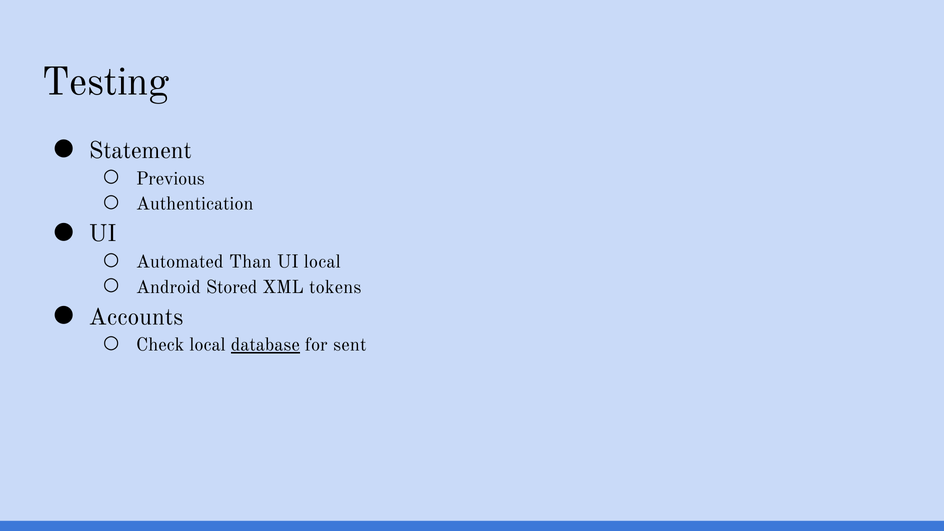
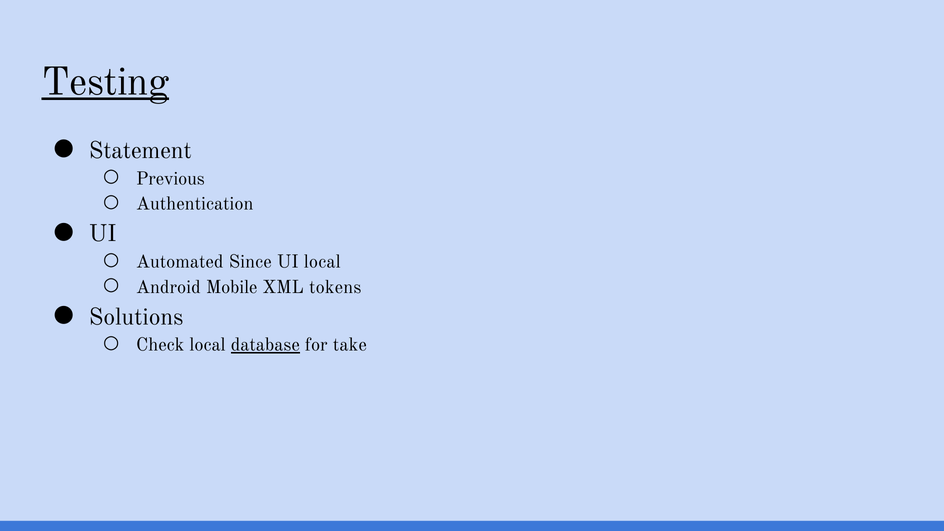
Testing underline: none -> present
Than: Than -> Since
Stored: Stored -> Mobile
Accounts: Accounts -> Solutions
sent: sent -> take
